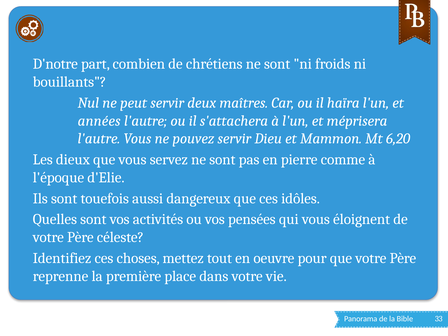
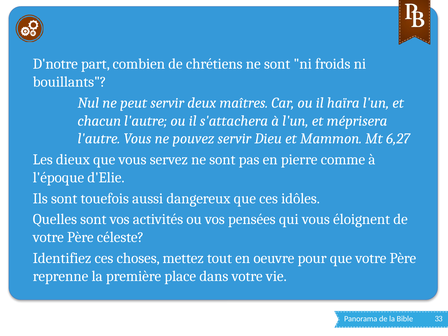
années: années -> chacun
6,20: 6,20 -> 6,27
